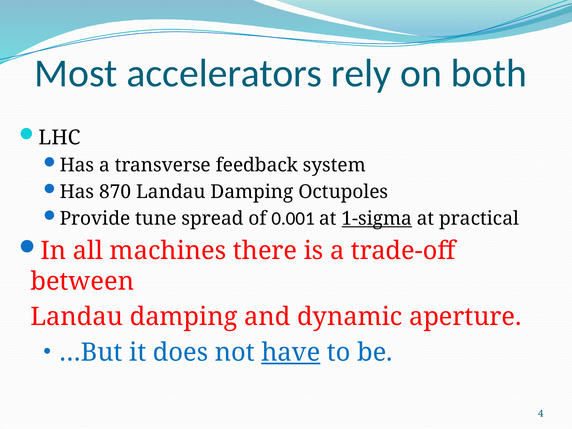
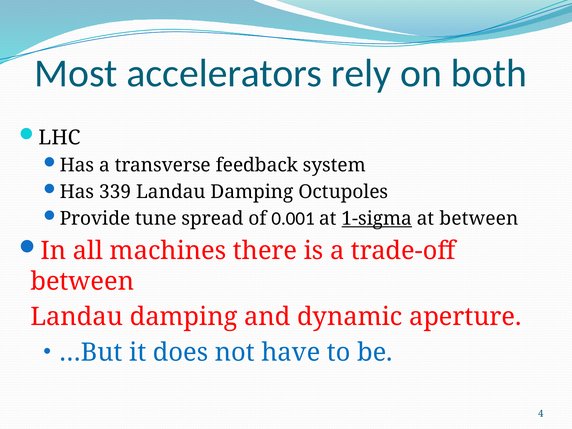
870: 870 -> 339
at practical: practical -> between
have underline: present -> none
